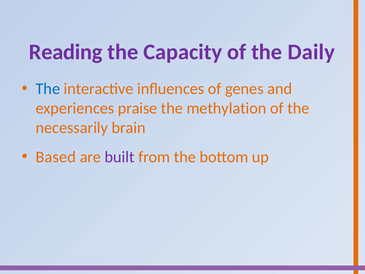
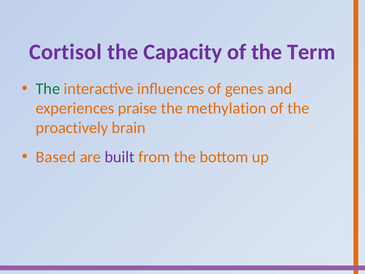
Reading: Reading -> Cortisol
Daily: Daily -> Term
The at (48, 89) colour: blue -> green
necessarily: necessarily -> proactively
